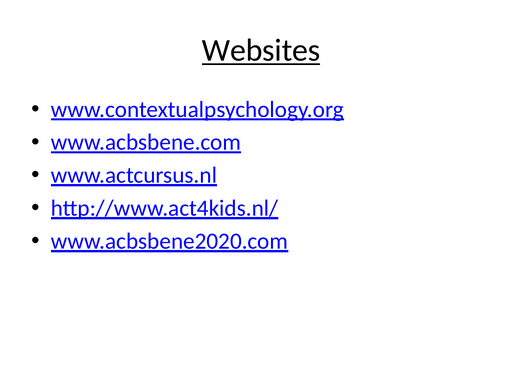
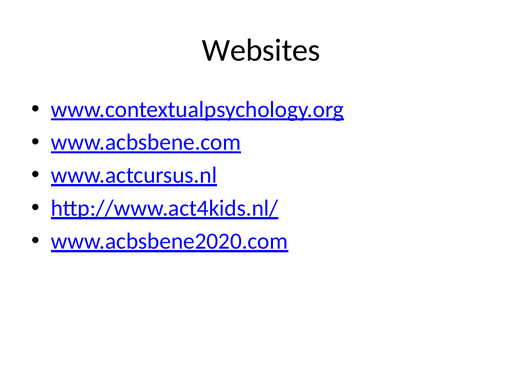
Websites underline: present -> none
